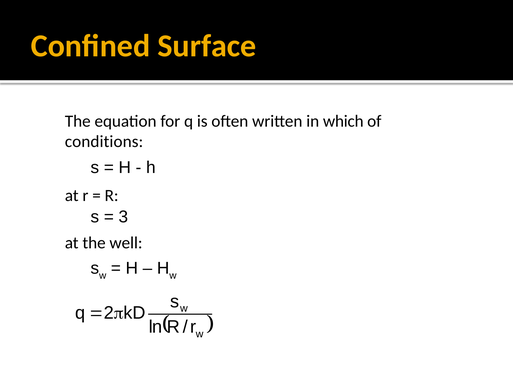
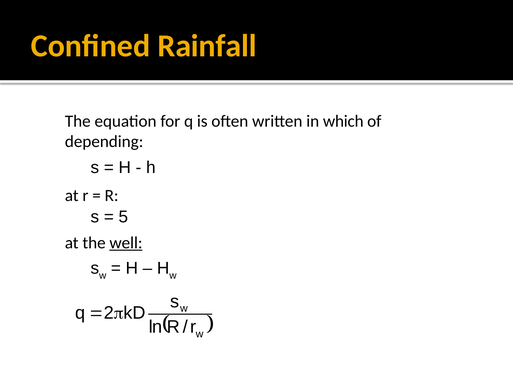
Surface: Surface -> Rainfall
conditions: conditions -> depending
3: 3 -> 5
well underline: none -> present
